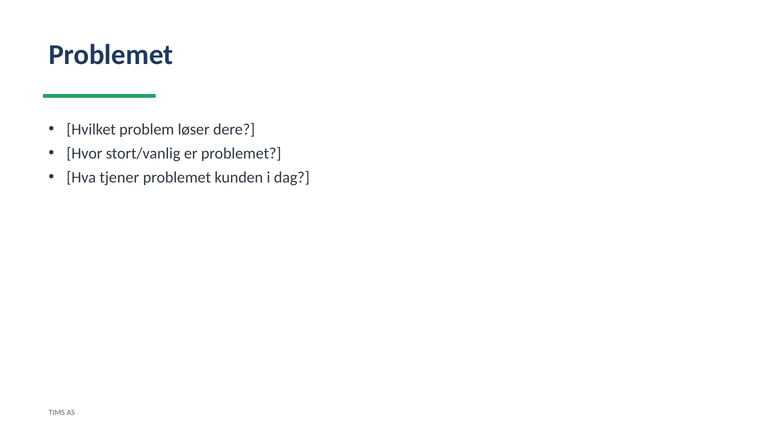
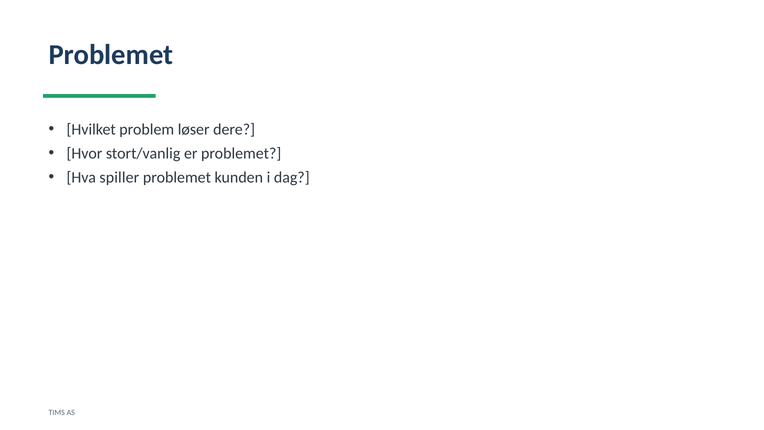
tjener: tjener -> spiller
